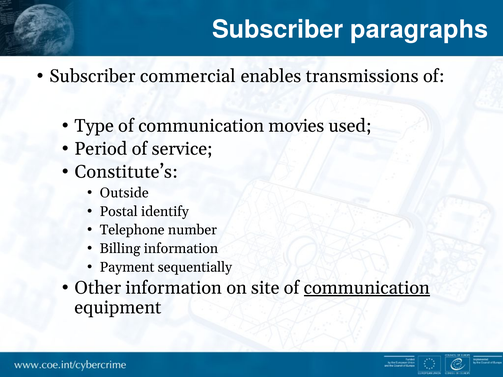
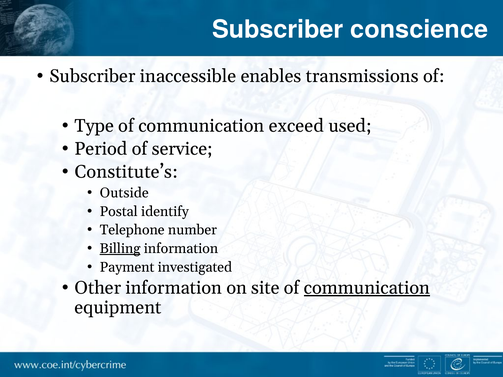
paragraphs: paragraphs -> conscience
commercial: commercial -> inaccessible
movies: movies -> exceed
Billing underline: none -> present
sequentially: sequentially -> investigated
